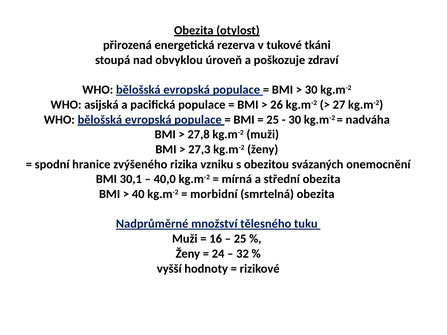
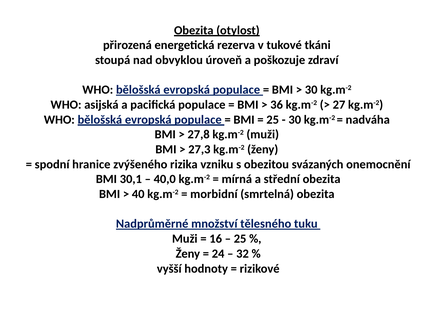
26: 26 -> 36
